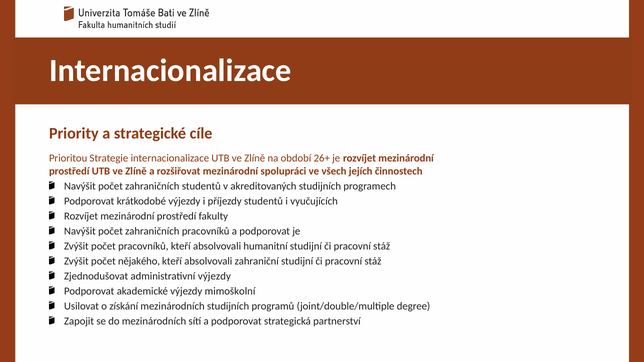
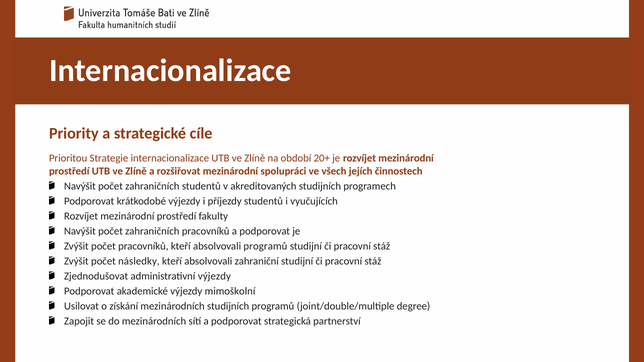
26+: 26+ -> 20+
absolvovali humanitní: humanitní -> programů
nějakého: nějakého -> následky
